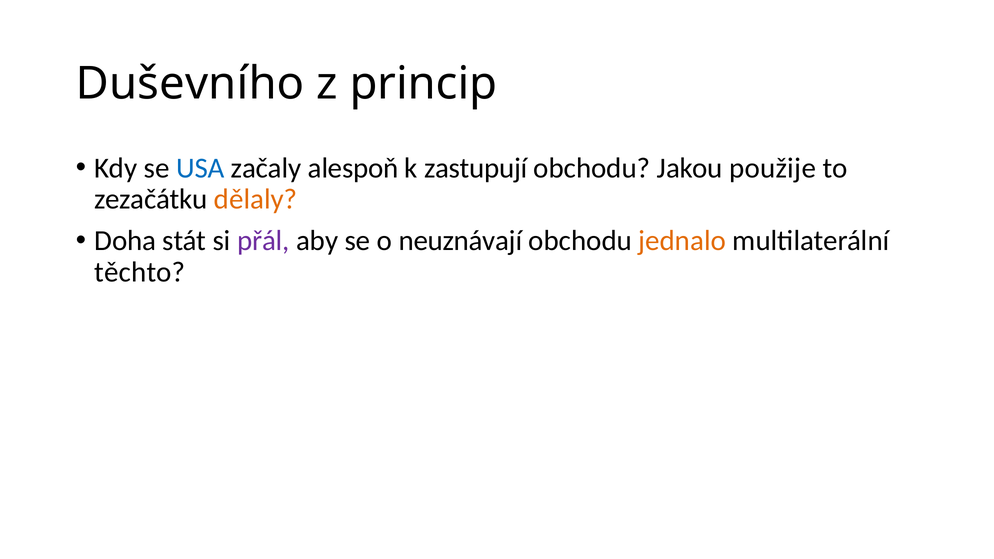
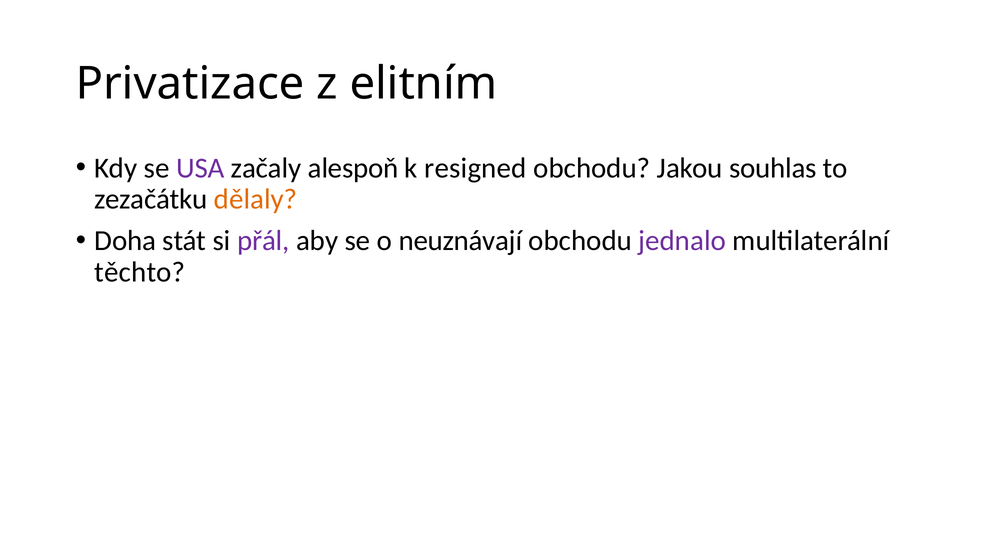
Duševního: Duševního -> Privatizace
princip: princip -> elitním
USA colour: blue -> purple
zastupují: zastupují -> resigned
použije: použije -> souhlas
jednalo colour: orange -> purple
